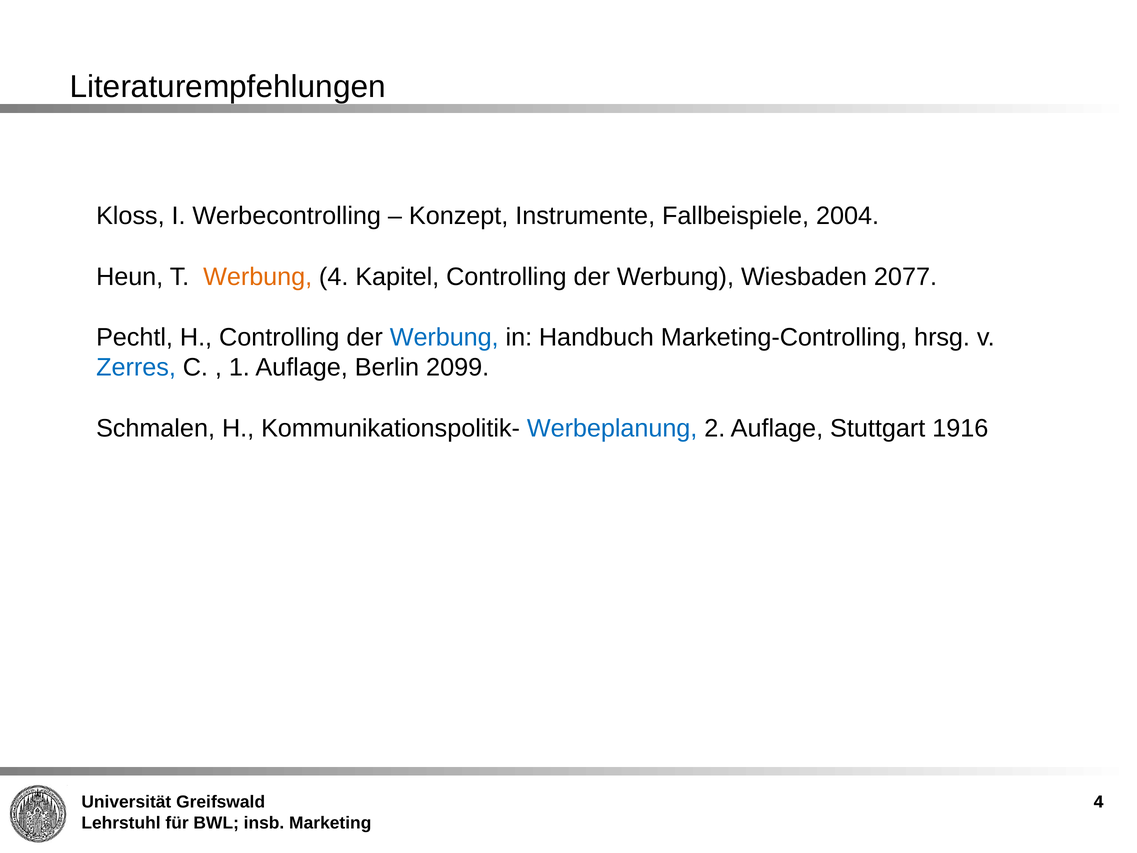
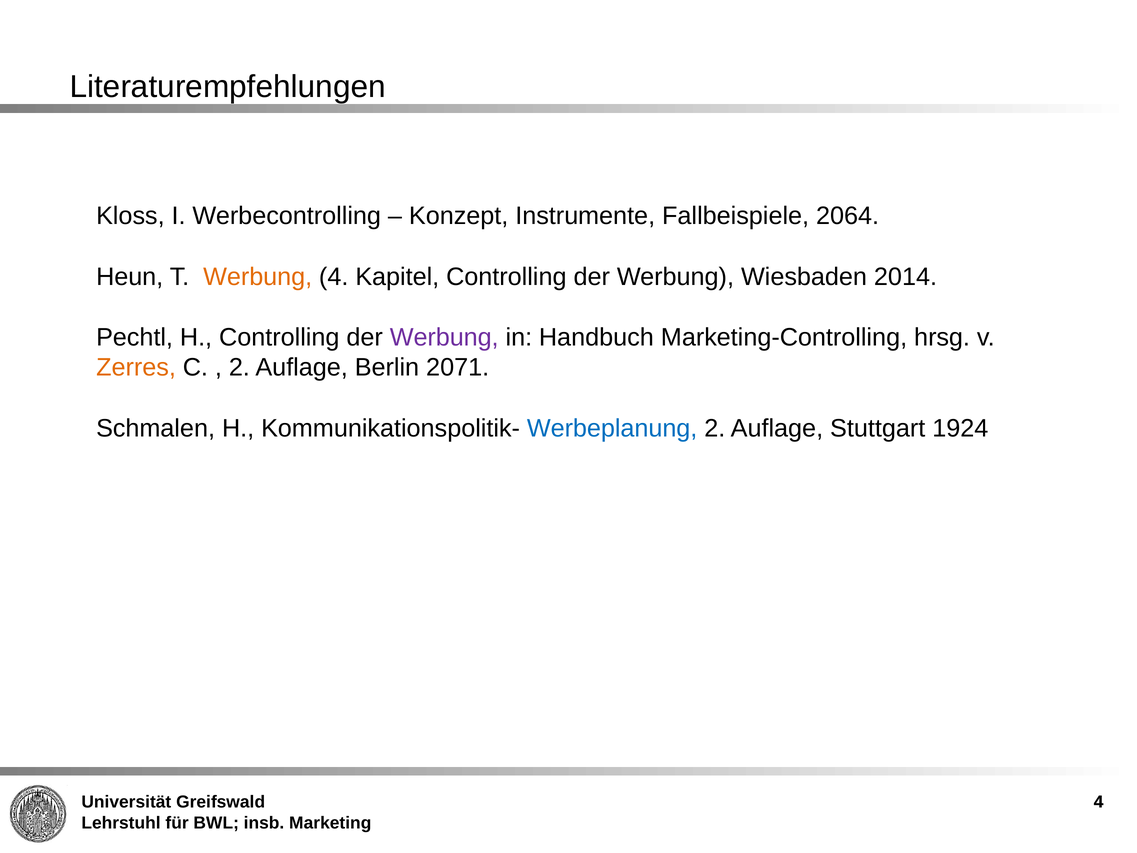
2004: 2004 -> 2064
2077: 2077 -> 2014
Werbung at (444, 337) colour: blue -> purple
Zerres colour: blue -> orange
1 at (239, 368): 1 -> 2
2099: 2099 -> 2071
1916: 1916 -> 1924
